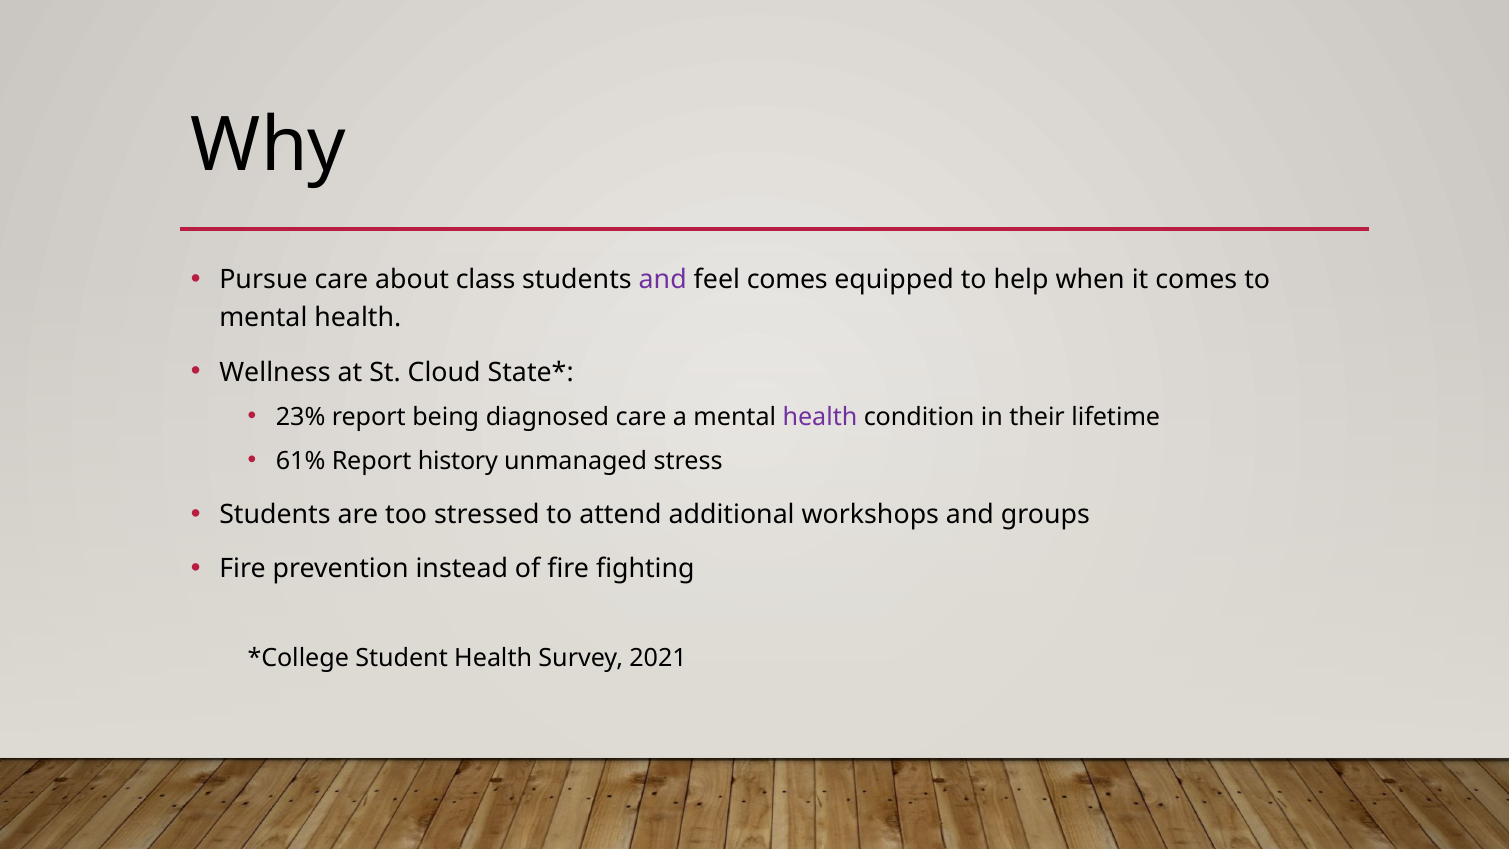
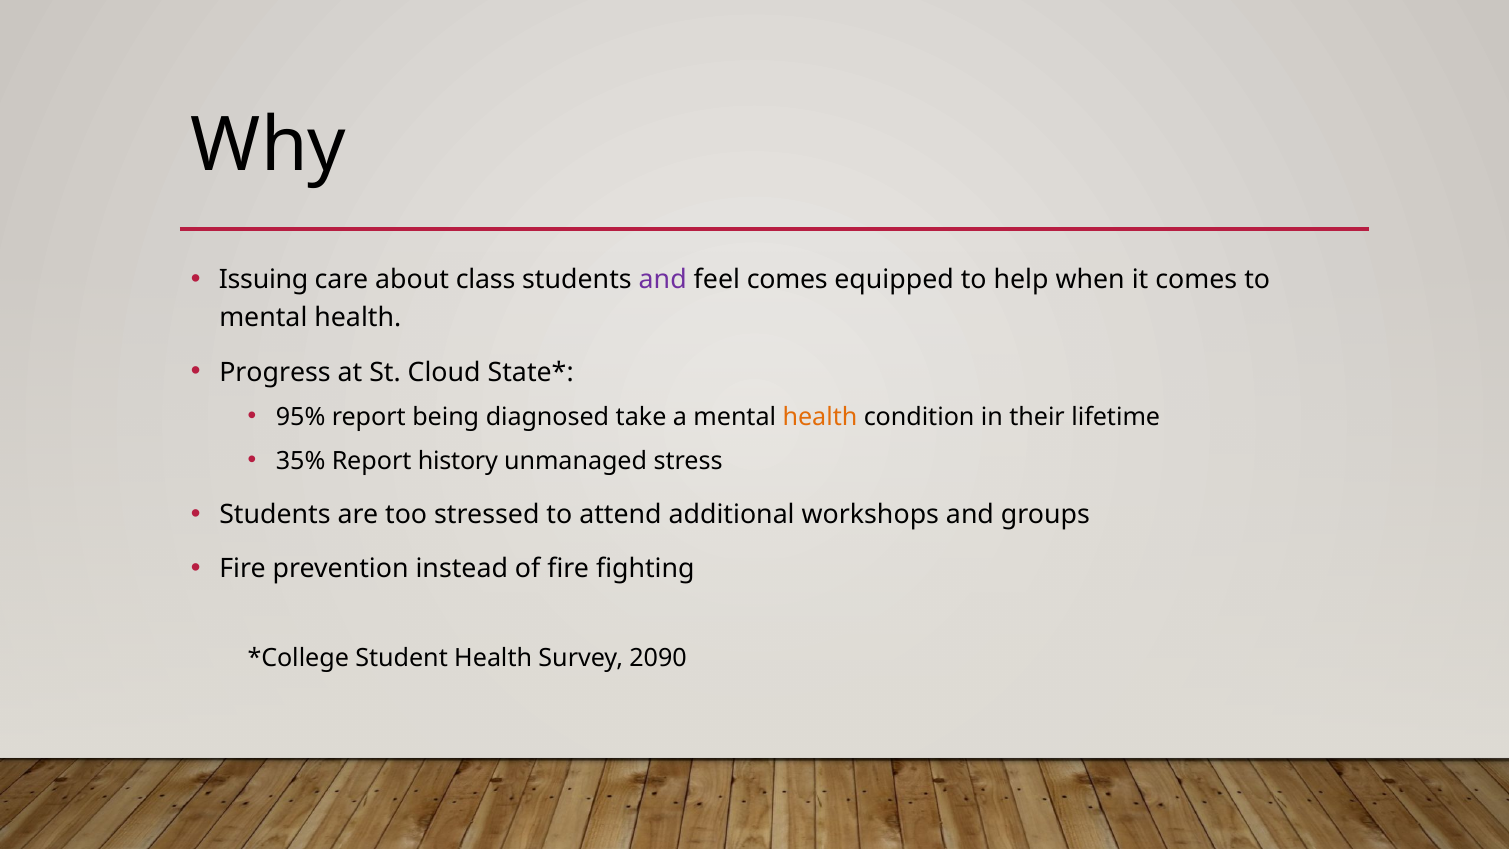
Pursue: Pursue -> Issuing
Wellness: Wellness -> Progress
23%: 23% -> 95%
diagnosed care: care -> take
health at (820, 417) colour: purple -> orange
61%: 61% -> 35%
2021: 2021 -> 2090
